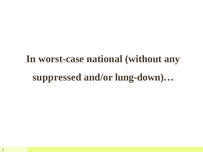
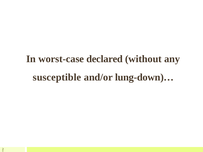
national: national -> declared
suppressed: suppressed -> susceptible
